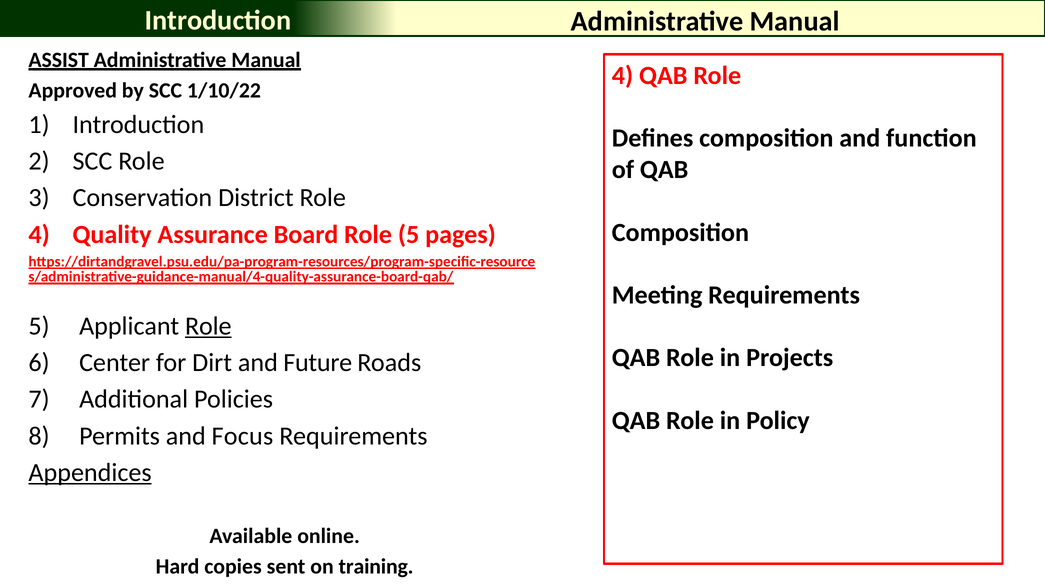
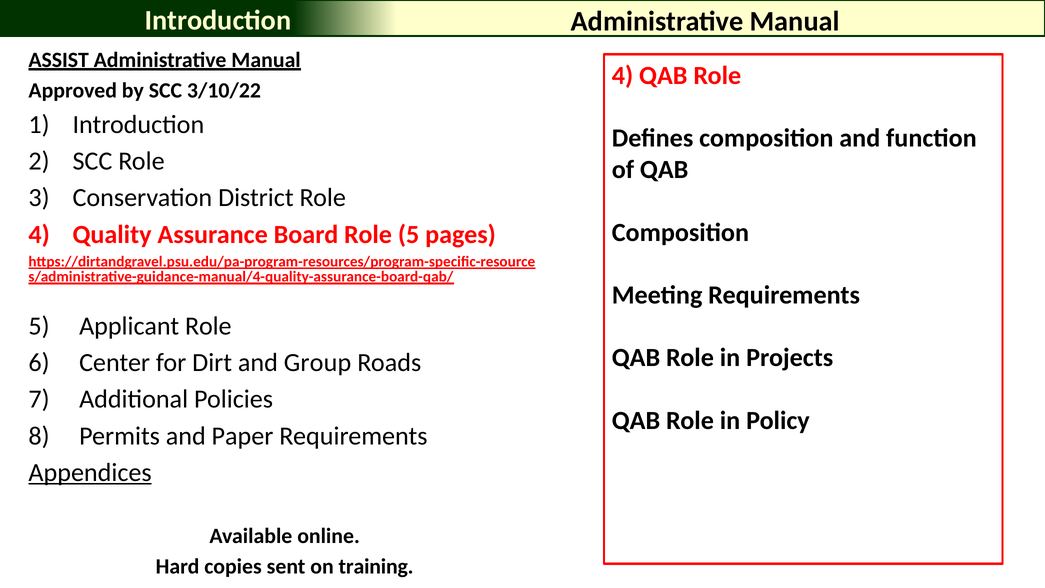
1/10/22: 1/10/22 -> 3/10/22
Role at (208, 326) underline: present -> none
Future: Future -> Group
Focus: Focus -> Paper
